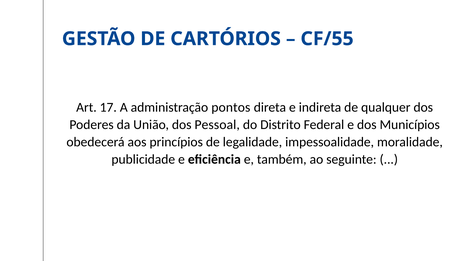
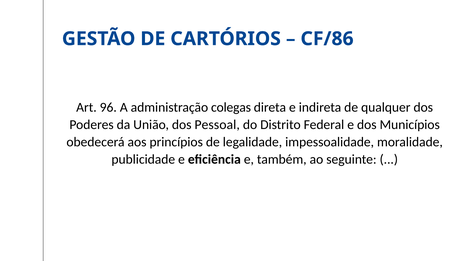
CF/55: CF/55 -> CF/86
17: 17 -> 96
pontos: pontos -> colegas
